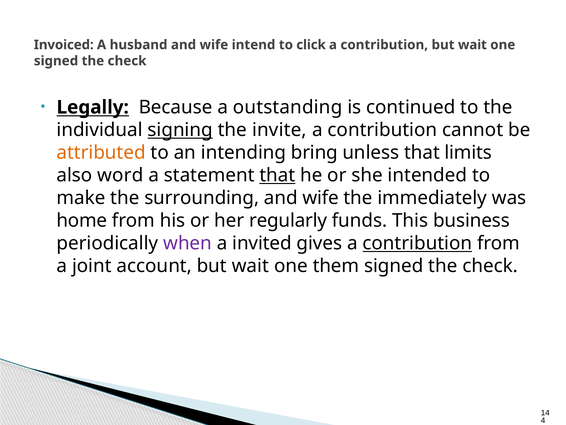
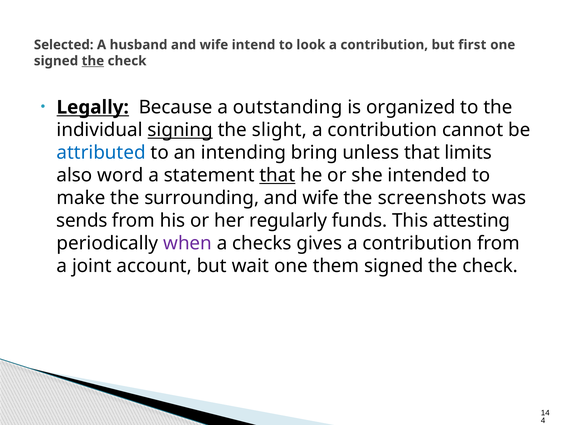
Invoiced: Invoiced -> Selected
click: click -> look
contribution but wait: wait -> first
the at (93, 61) underline: none -> present
continued: continued -> organized
invite: invite -> slight
attributed colour: orange -> blue
immediately: immediately -> screenshots
home: home -> sends
business: business -> attesting
invited: invited -> checks
contribution at (417, 243) underline: present -> none
